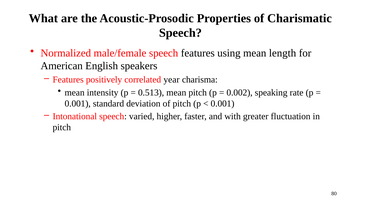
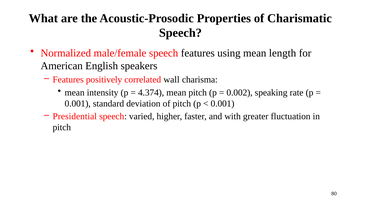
year: year -> wall
0.513: 0.513 -> 4.374
Intonational: Intonational -> Presidential
